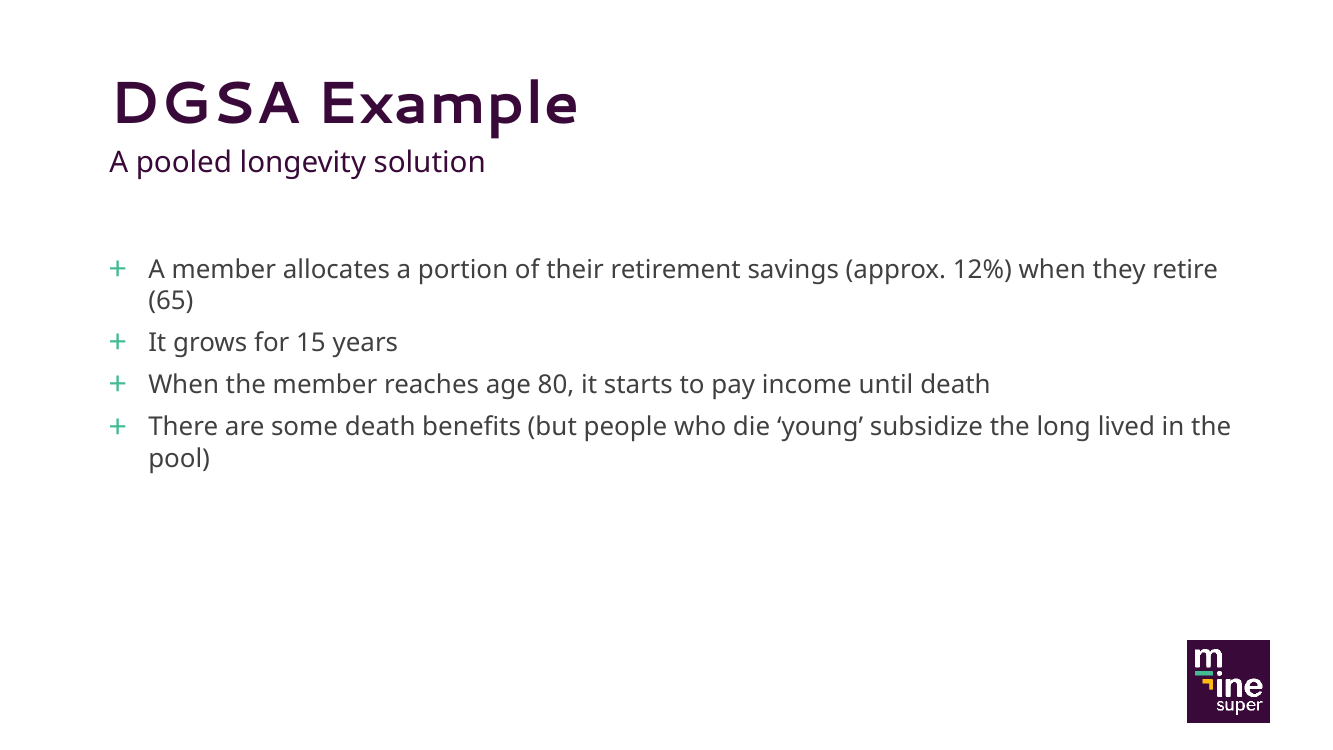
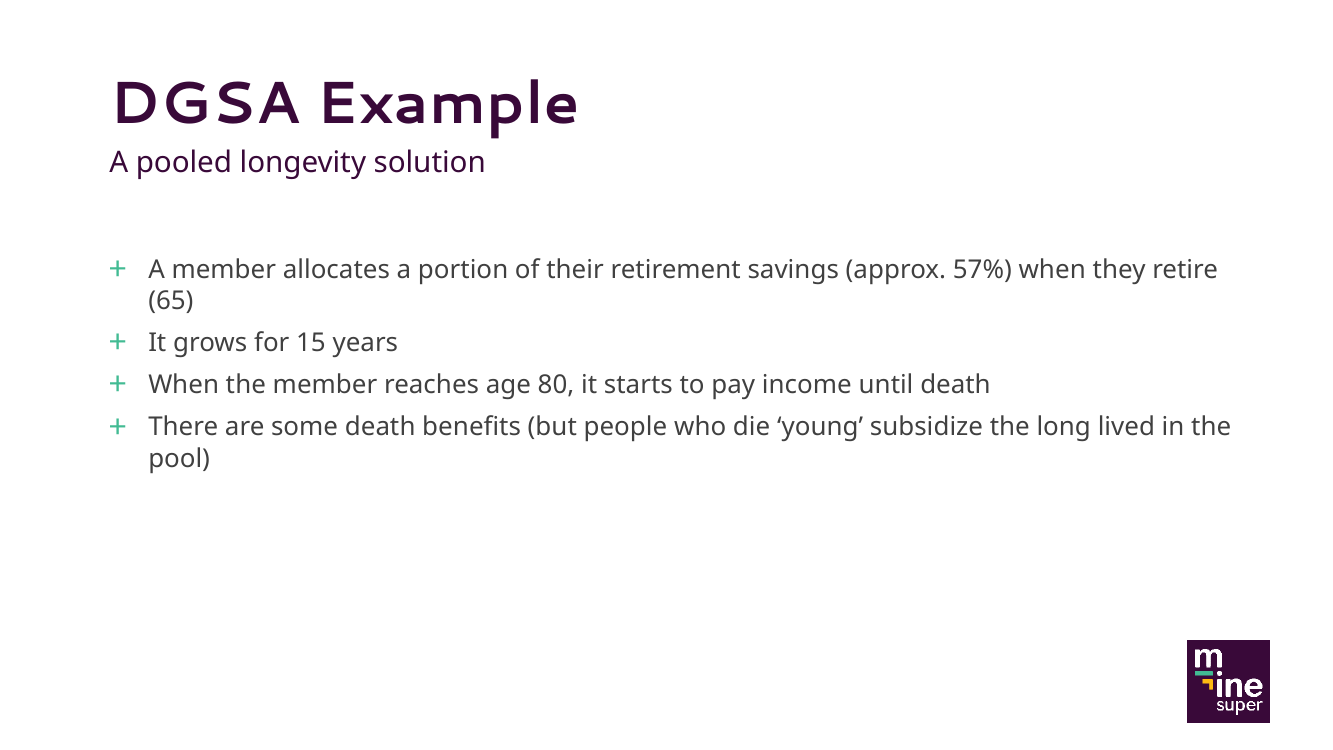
12%: 12% -> 57%
